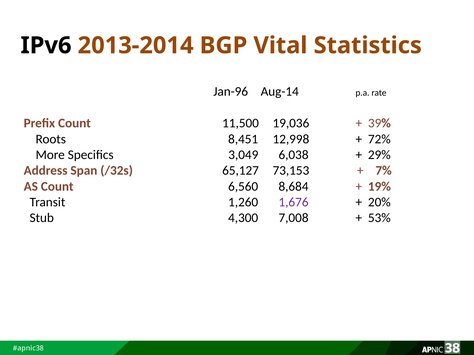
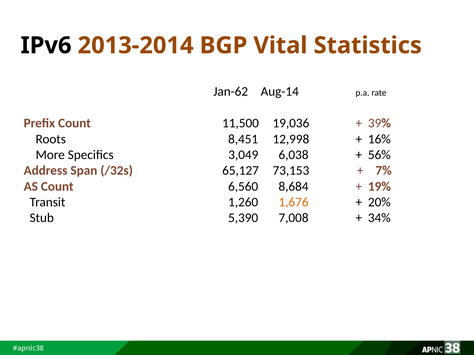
Jan-96: Jan-96 -> Jan-62
72%: 72% -> 16%
29%: 29% -> 56%
1,676 colour: purple -> orange
4,300: 4,300 -> 5,390
53%: 53% -> 34%
